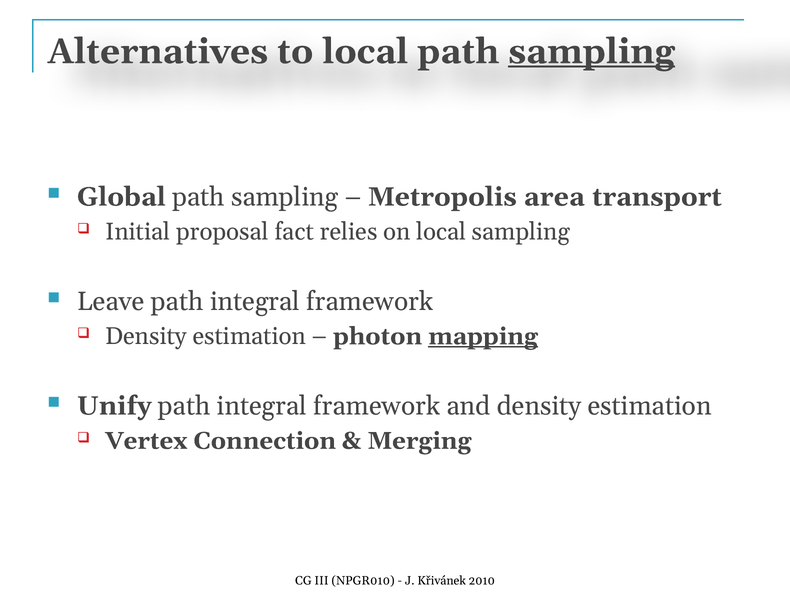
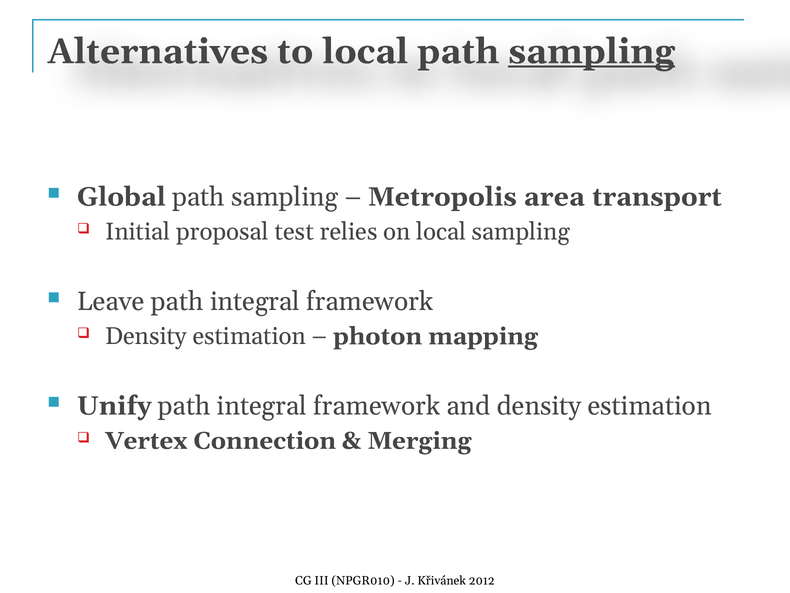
fact: fact -> test
mapping underline: present -> none
2010: 2010 -> 2012
